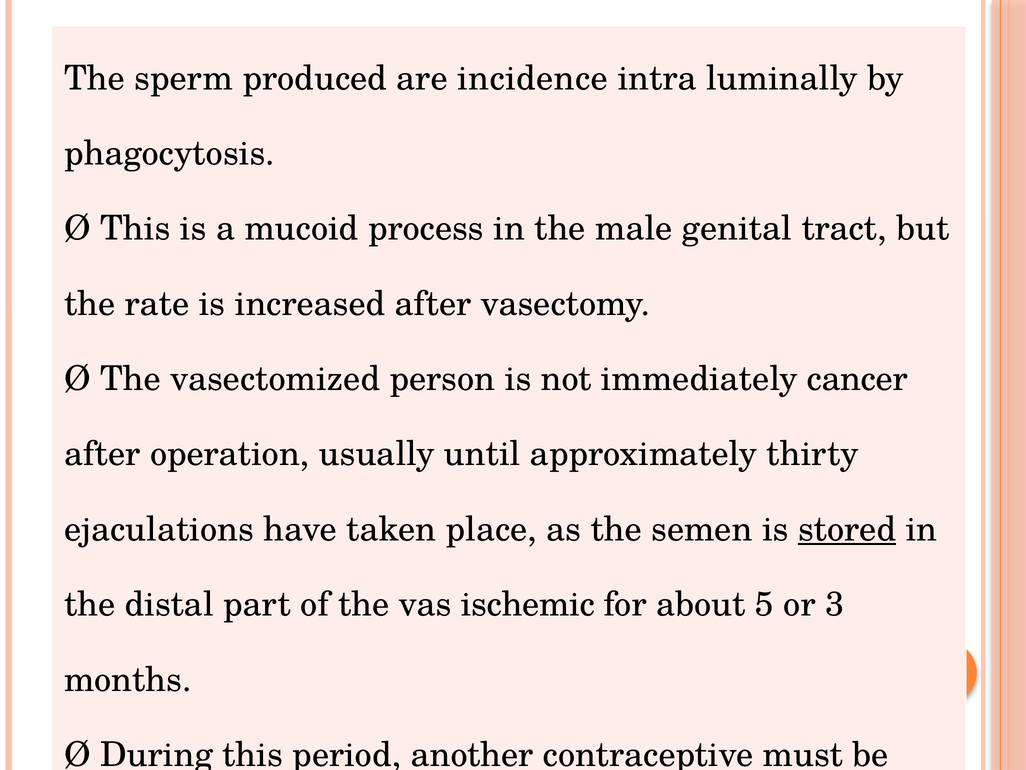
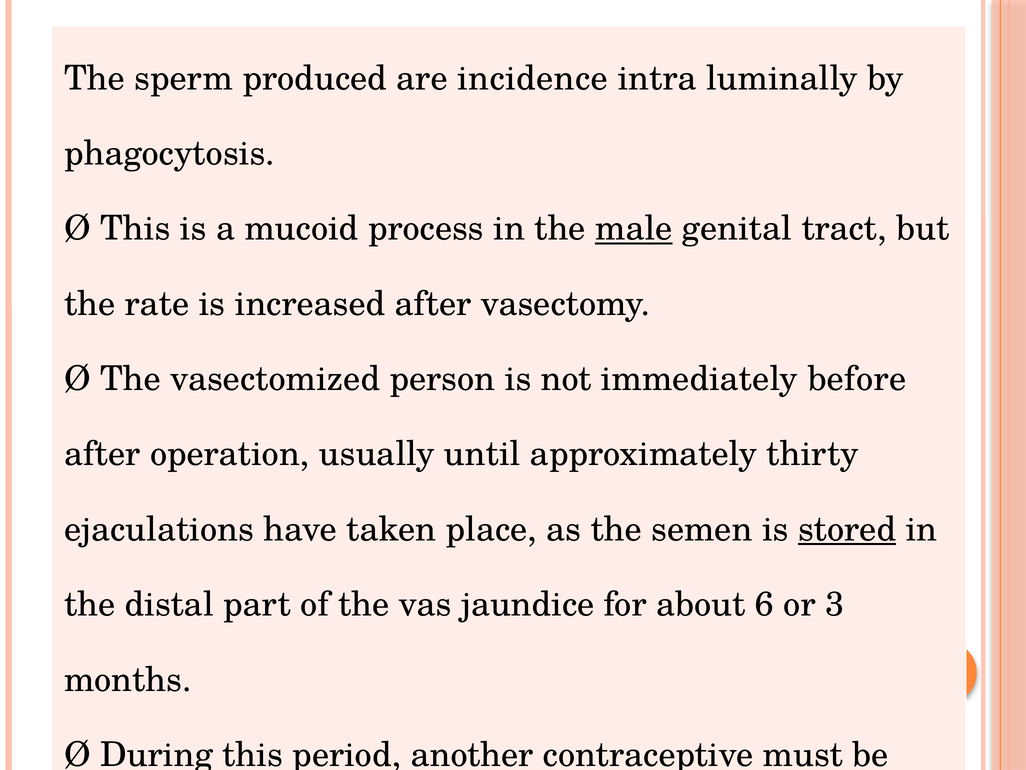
male underline: none -> present
cancer: cancer -> before
ischemic: ischemic -> jaundice
5: 5 -> 6
